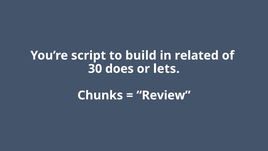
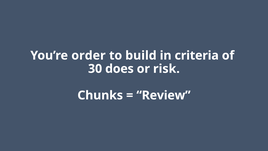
script: script -> order
related: related -> criteria
lets: lets -> risk
